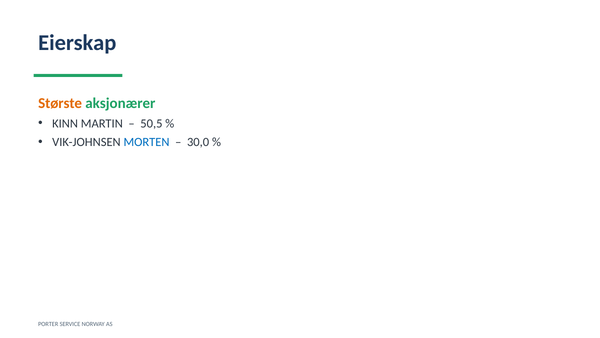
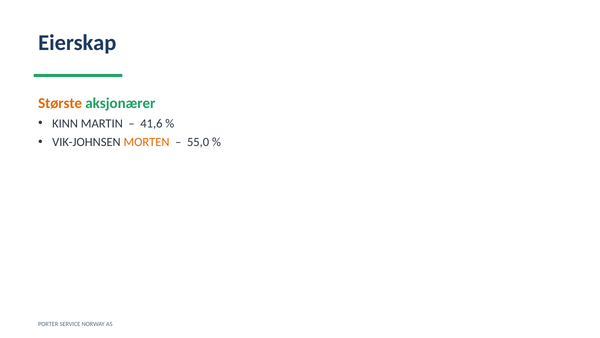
50,5: 50,5 -> 41,6
MORTEN colour: blue -> orange
30,0: 30,0 -> 55,0
